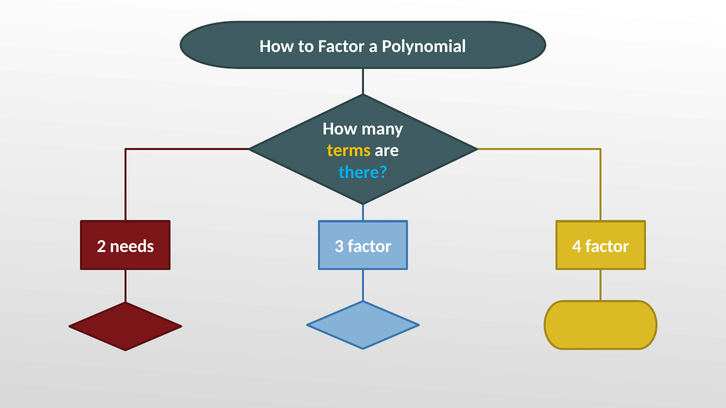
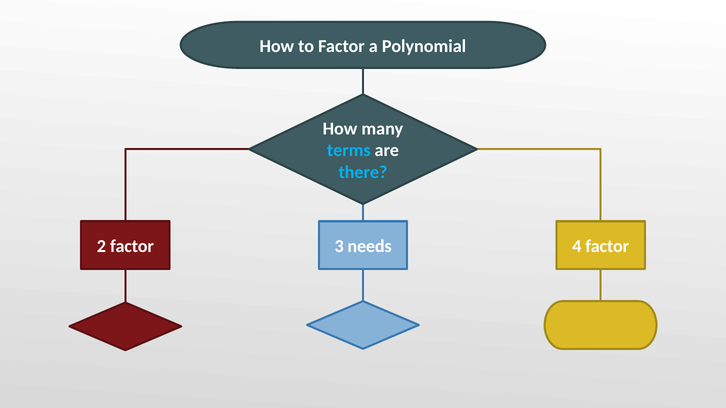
terms colour: yellow -> light blue
2 needs: needs -> factor
3 factor: factor -> needs
